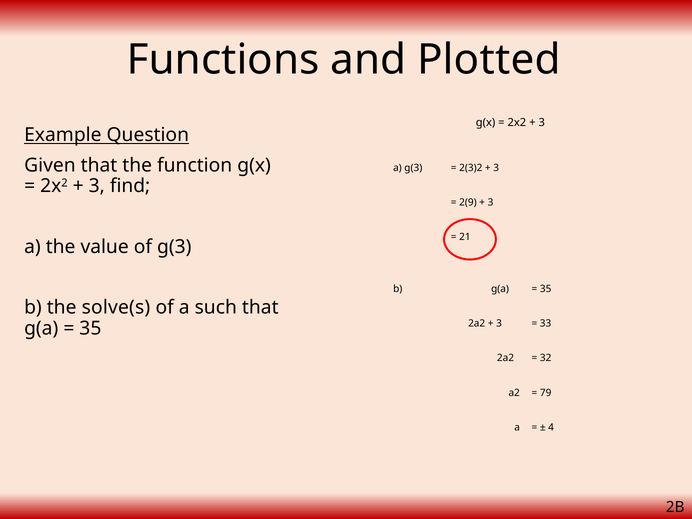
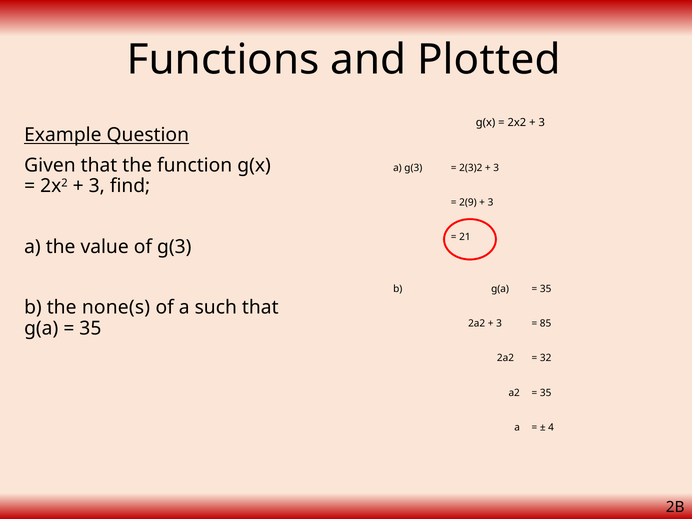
solve(s: solve(s -> none(s
33: 33 -> 85
79 at (546, 393): 79 -> 35
